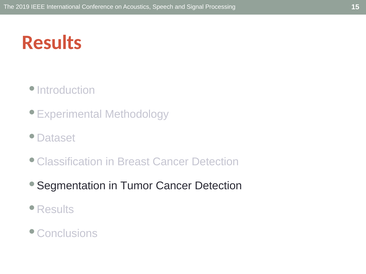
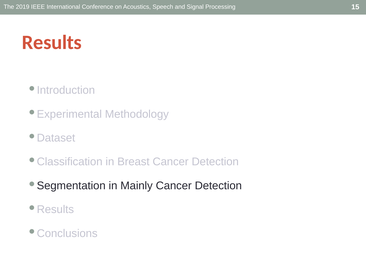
Tumor: Tumor -> Mainly
